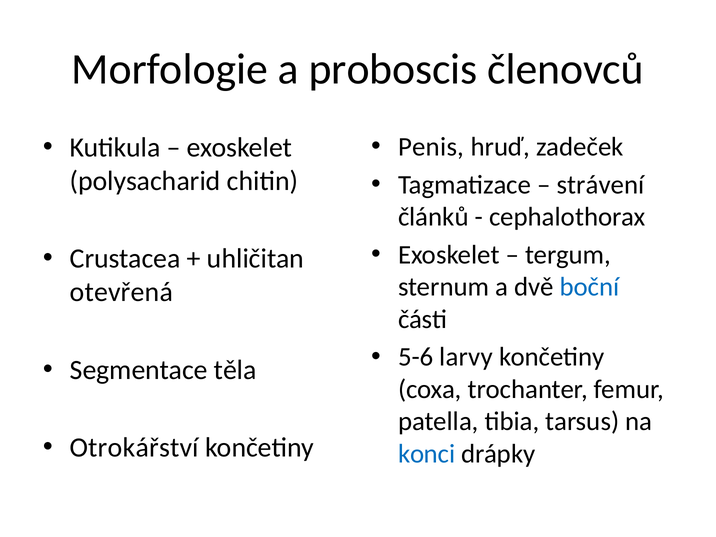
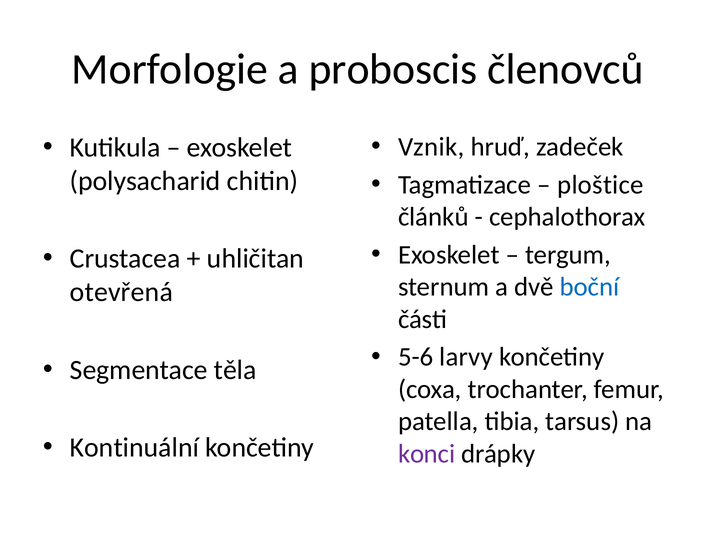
Penis: Penis -> Vznik
strávení: strávení -> ploštice
Otrokářství: Otrokářství -> Kontinuální
konci colour: blue -> purple
